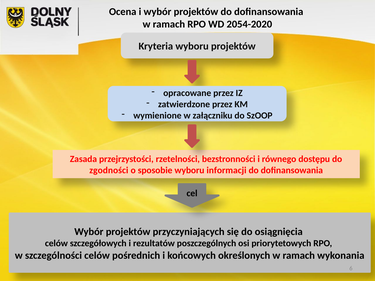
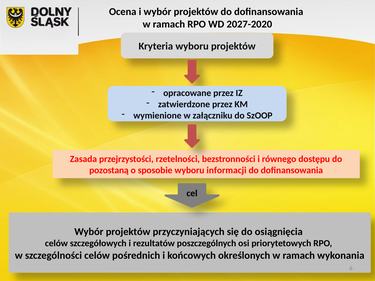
2054-2020: 2054-2020 -> 2027-2020
zgodności: zgodności -> pozostaną
